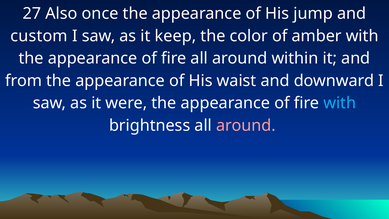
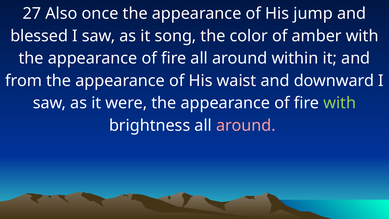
custom: custom -> blessed
keep: keep -> song
with at (340, 103) colour: light blue -> light green
